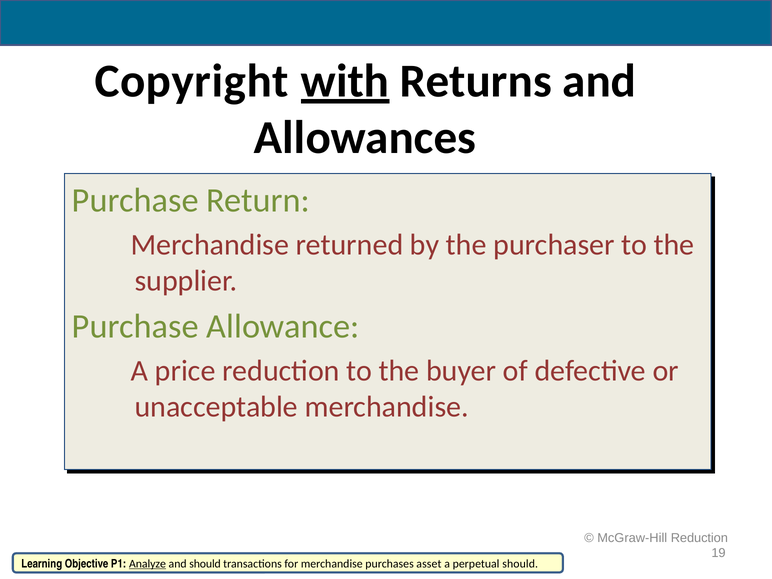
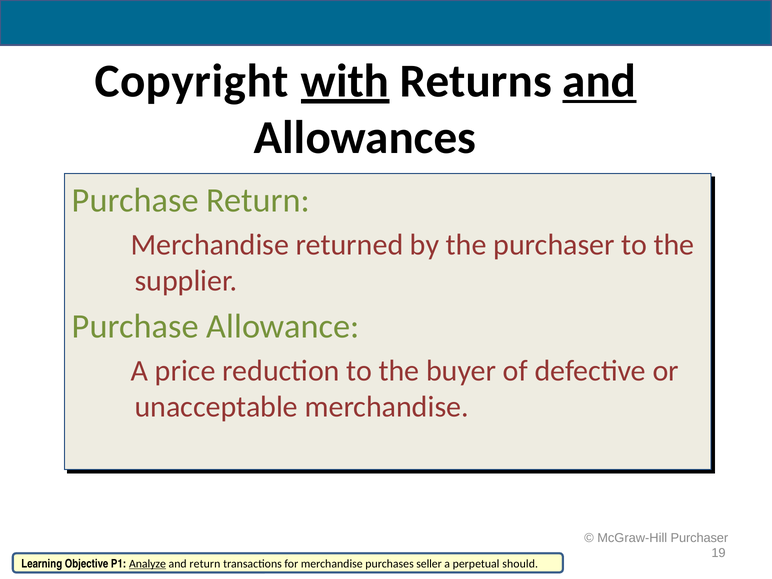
and at (599, 81) underline: none -> present
McGraw-Hill Reduction: Reduction -> Purchaser
and should: should -> return
asset: asset -> seller
